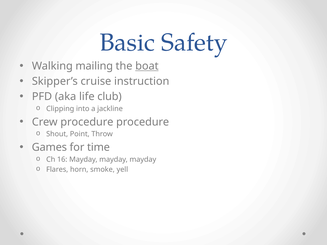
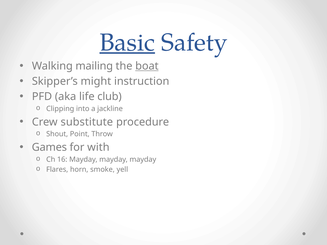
Basic underline: none -> present
cruise: cruise -> might
Crew procedure: procedure -> substitute
time: time -> with
